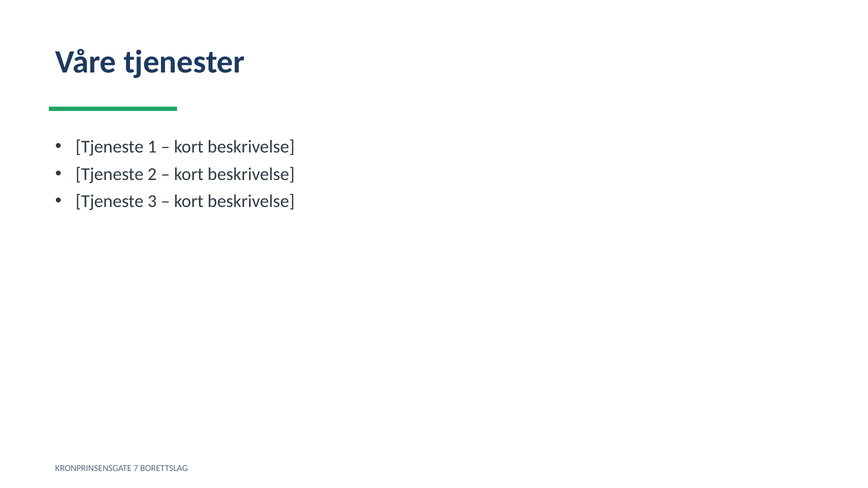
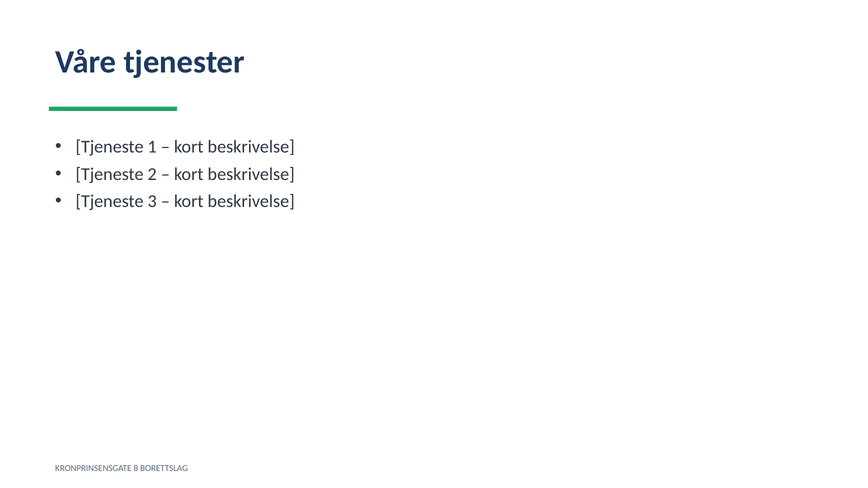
7: 7 -> 8
